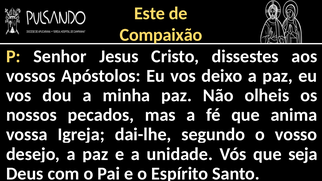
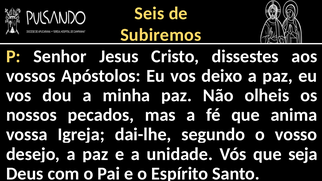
Este: Este -> Seis
Compaixão: Compaixão -> Subiremos
